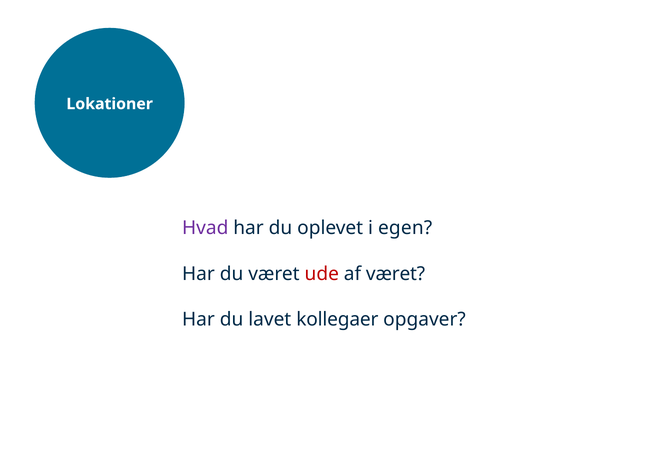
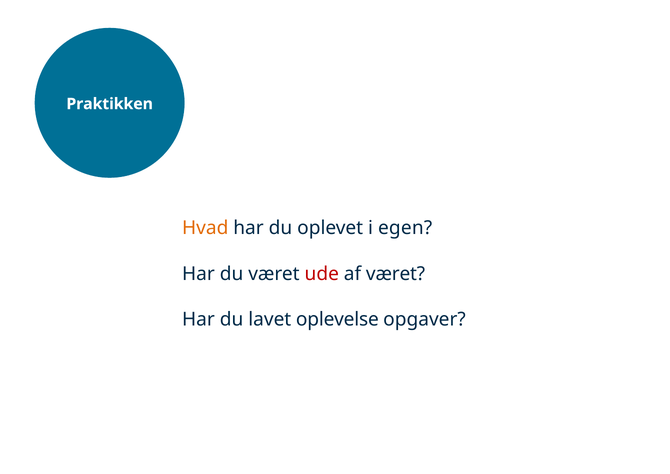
Lokationer: Lokationer -> Praktikken
Hvad colour: purple -> orange
kollegaer: kollegaer -> oplevelse
